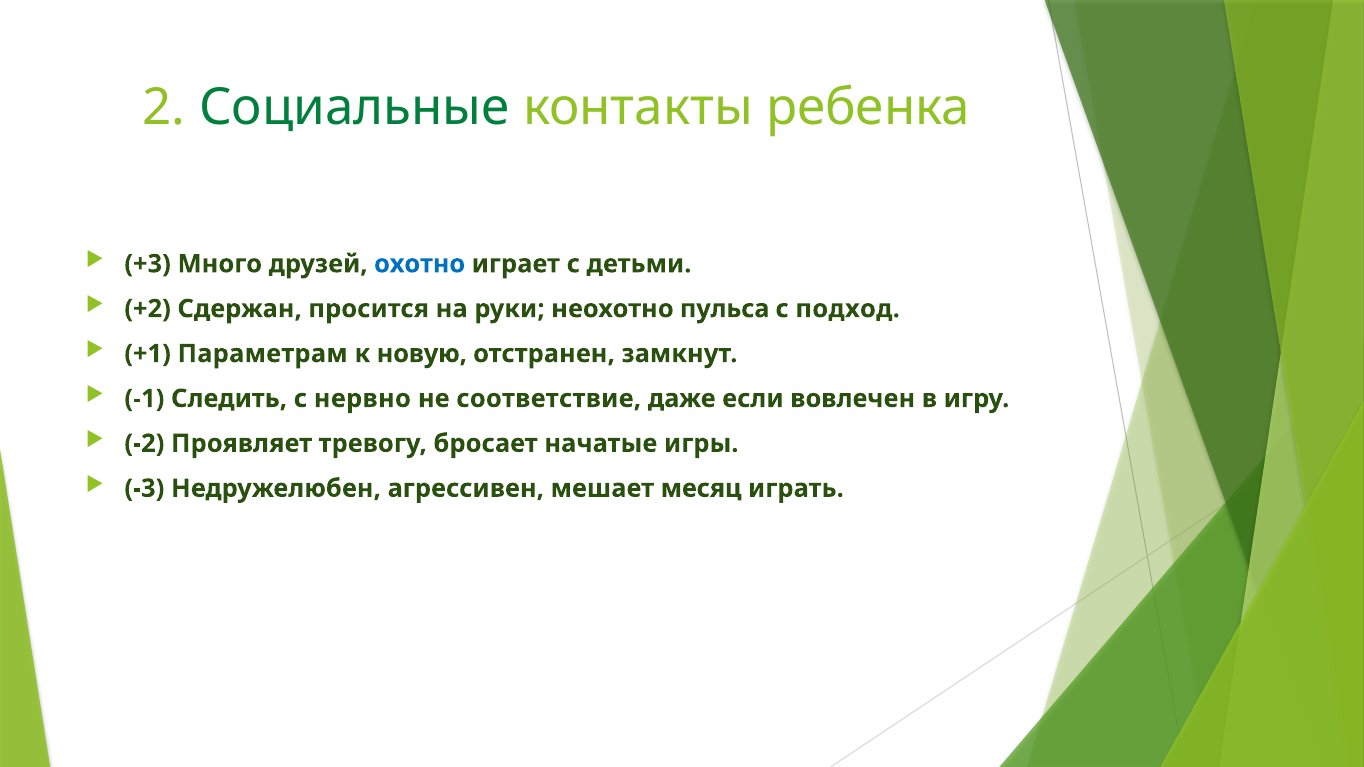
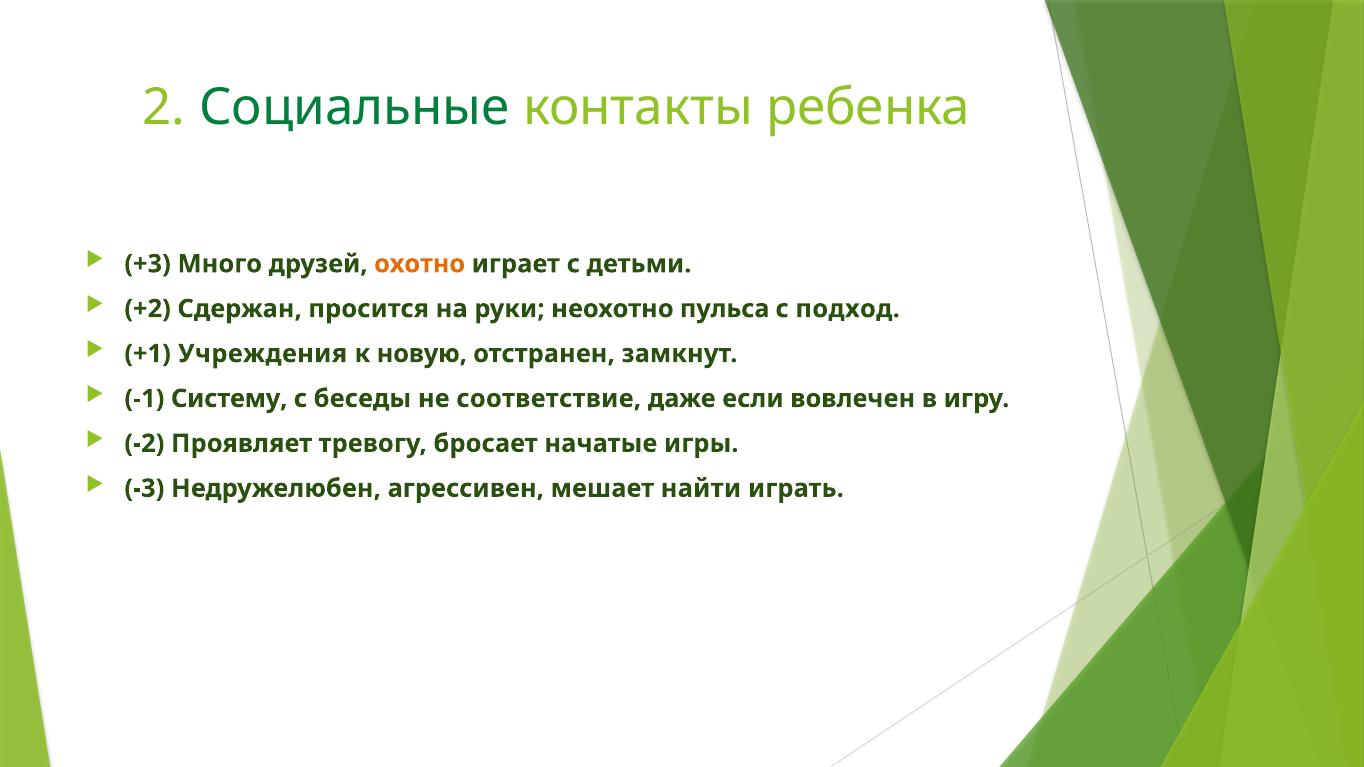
охотно colour: blue -> orange
Параметрам: Параметрам -> Учреждения
Следить: Следить -> Систему
нервно: нервно -> беседы
месяц: месяц -> найти
